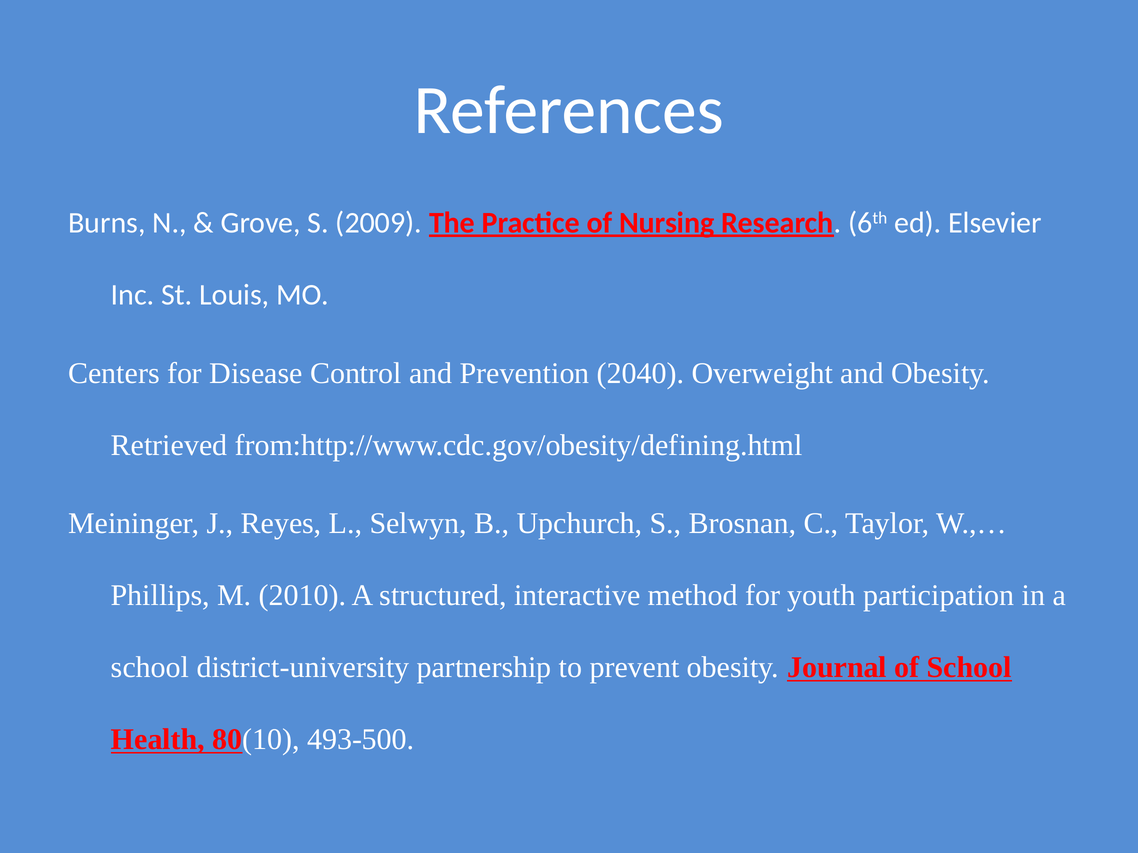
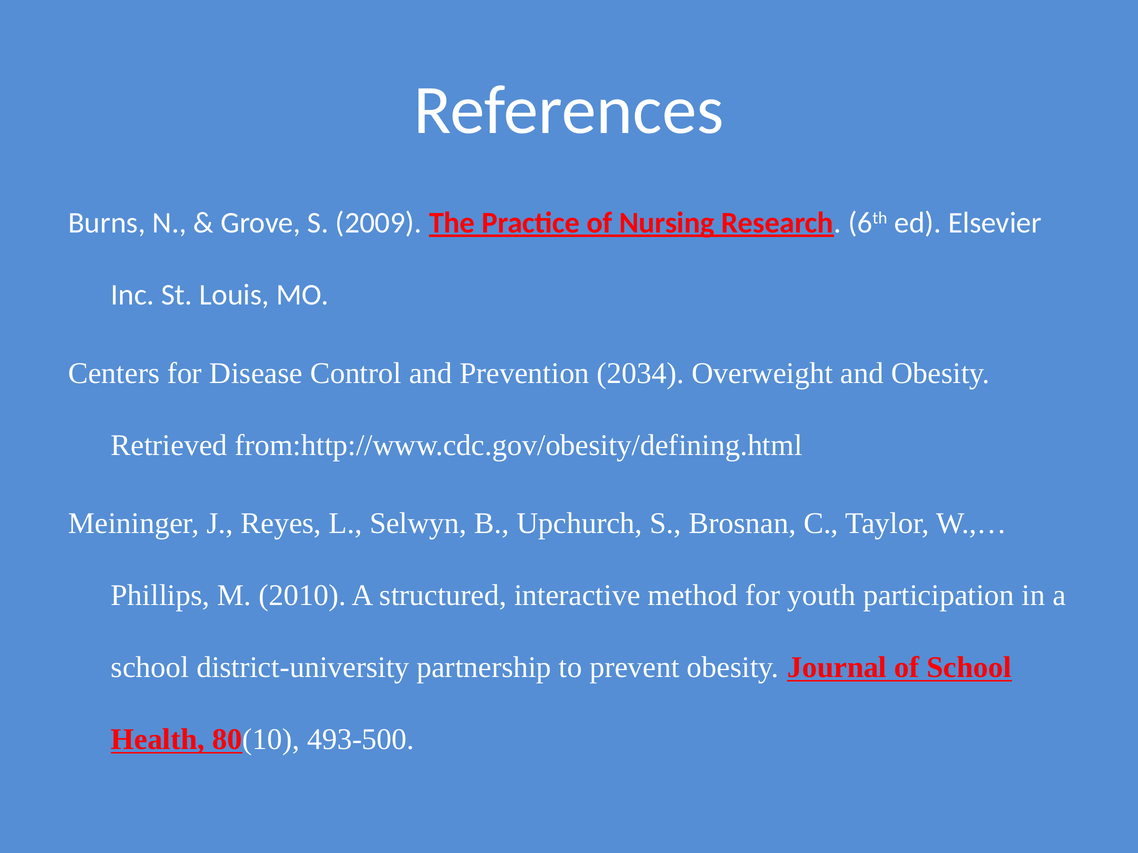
2040: 2040 -> 2034
